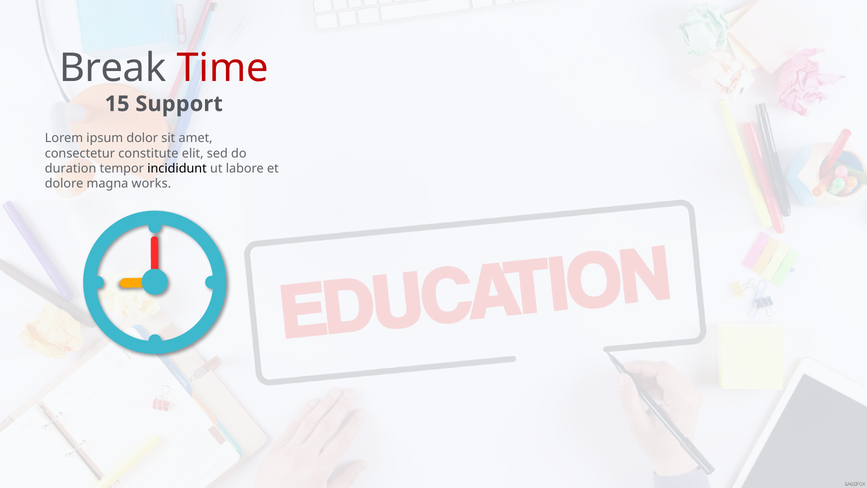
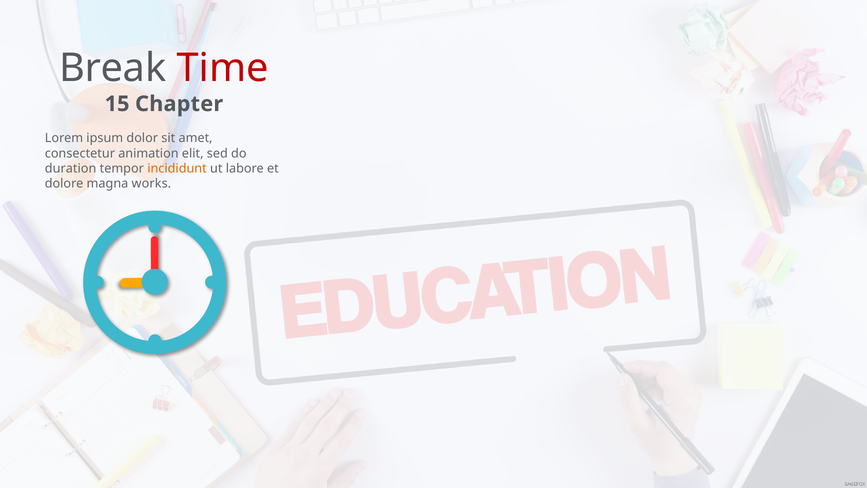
Support: Support -> Chapter
constitute: constitute -> animation
incididunt colour: black -> orange
